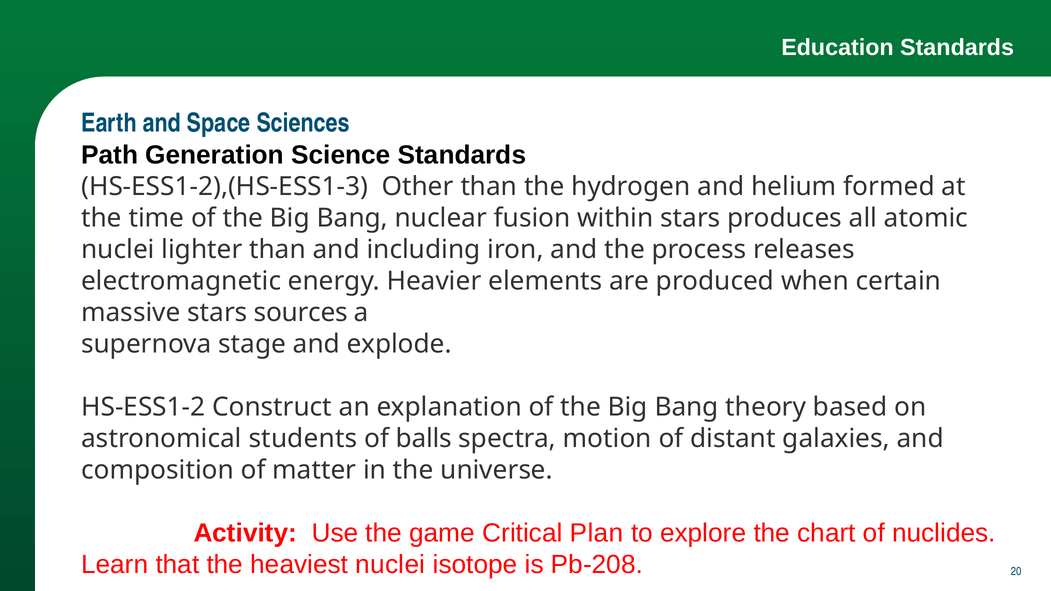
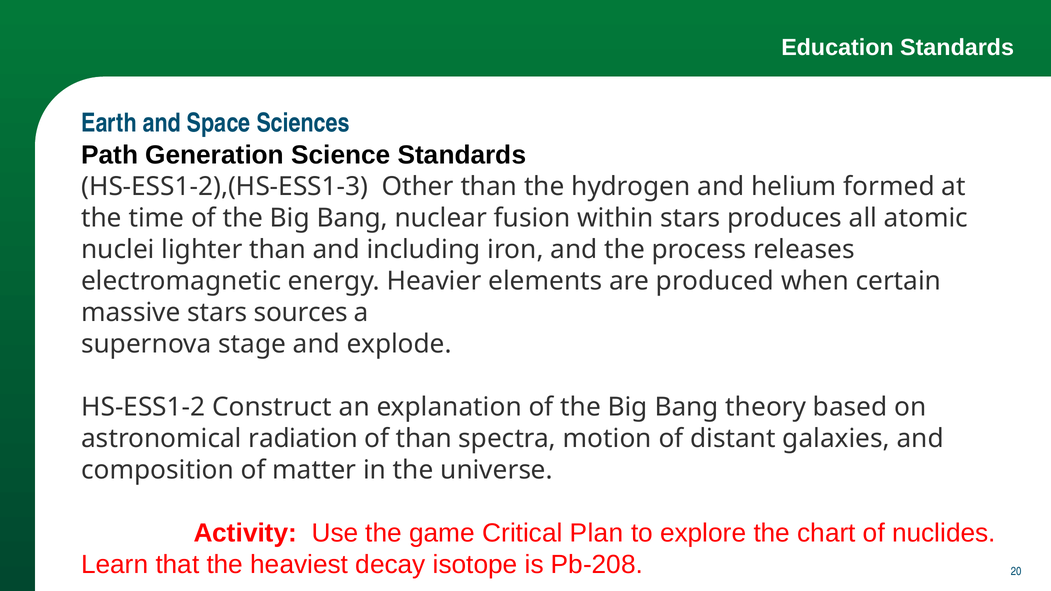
students: students -> radiation
of balls: balls -> than
heaviest nuclei: nuclei -> decay
